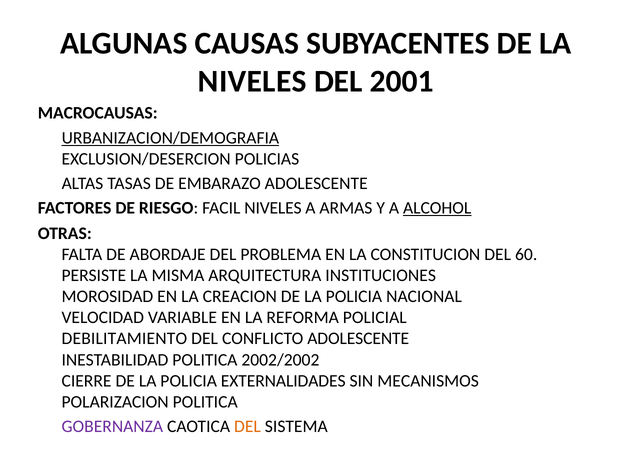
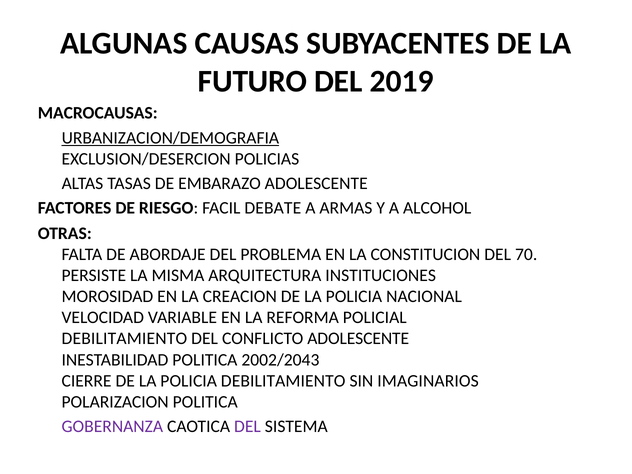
NIVELES at (252, 81): NIVELES -> FUTURO
2001: 2001 -> 2019
FACIL NIVELES: NIVELES -> DEBATE
ALCOHOL underline: present -> none
60: 60 -> 70
2002/2002: 2002/2002 -> 2002/2043
POLICIA EXTERNALIDADES: EXTERNALIDADES -> DEBILITAMIENTO
MECANISMOS: MECANISMOS -> IMAGINARIOS
DEL at (247, 426) colour: orange -> purple
